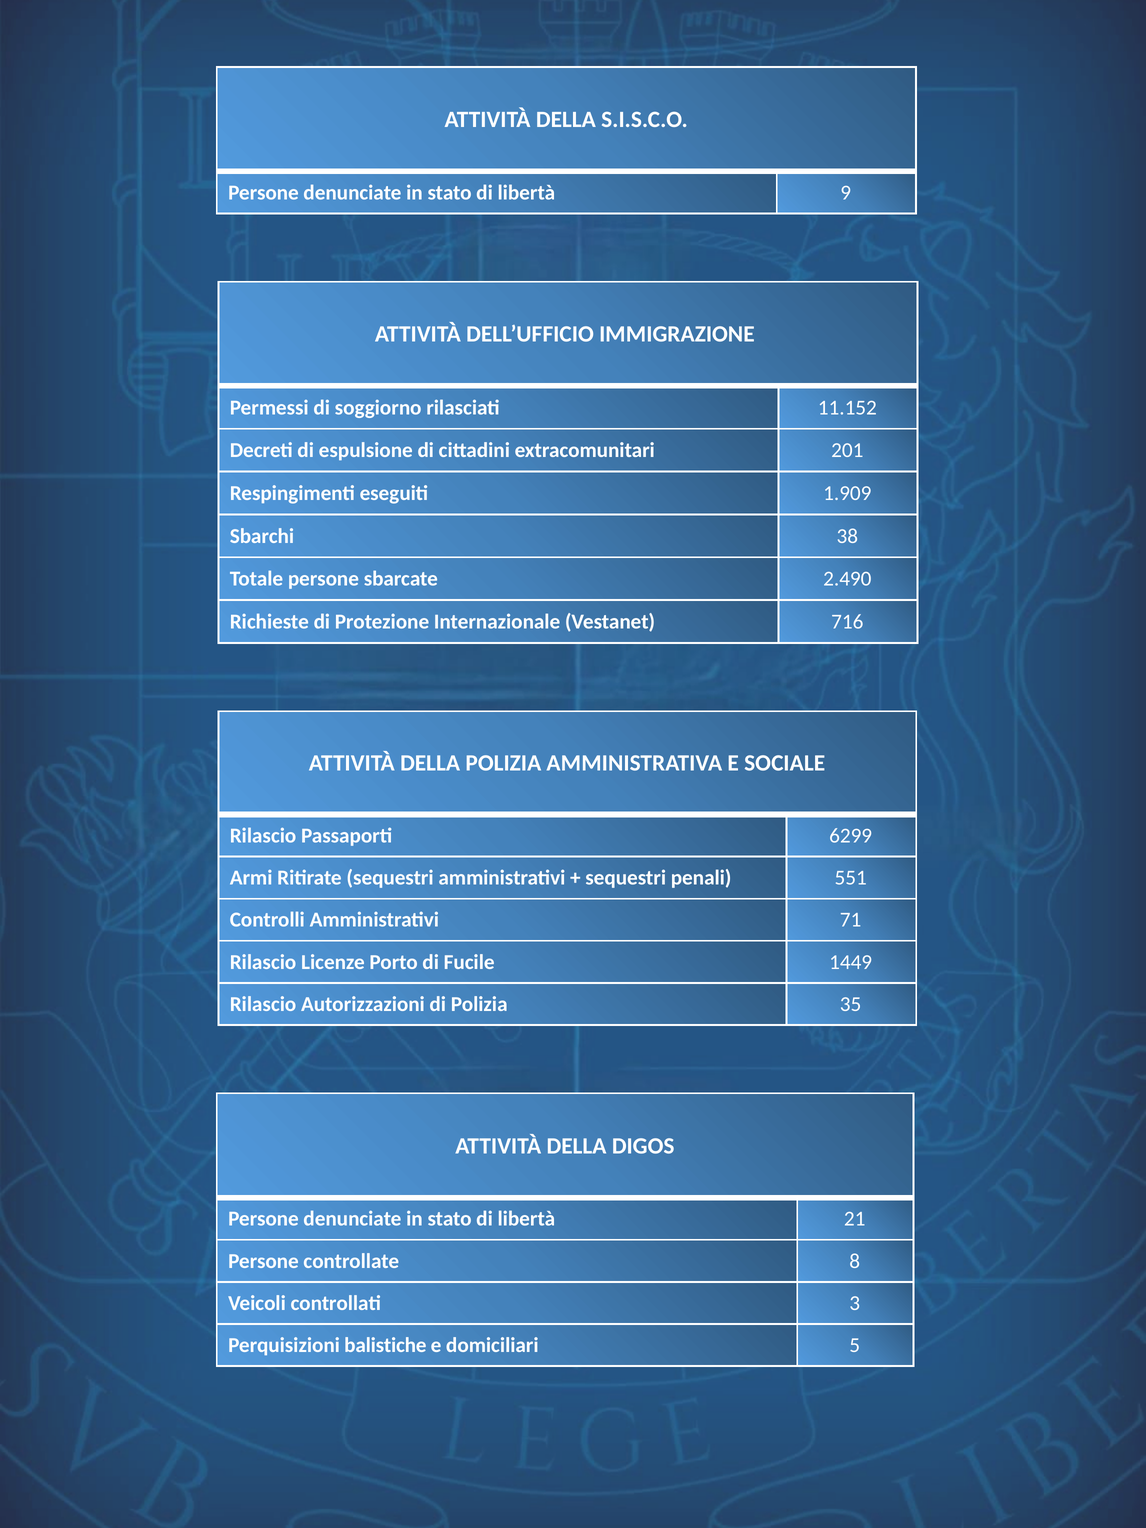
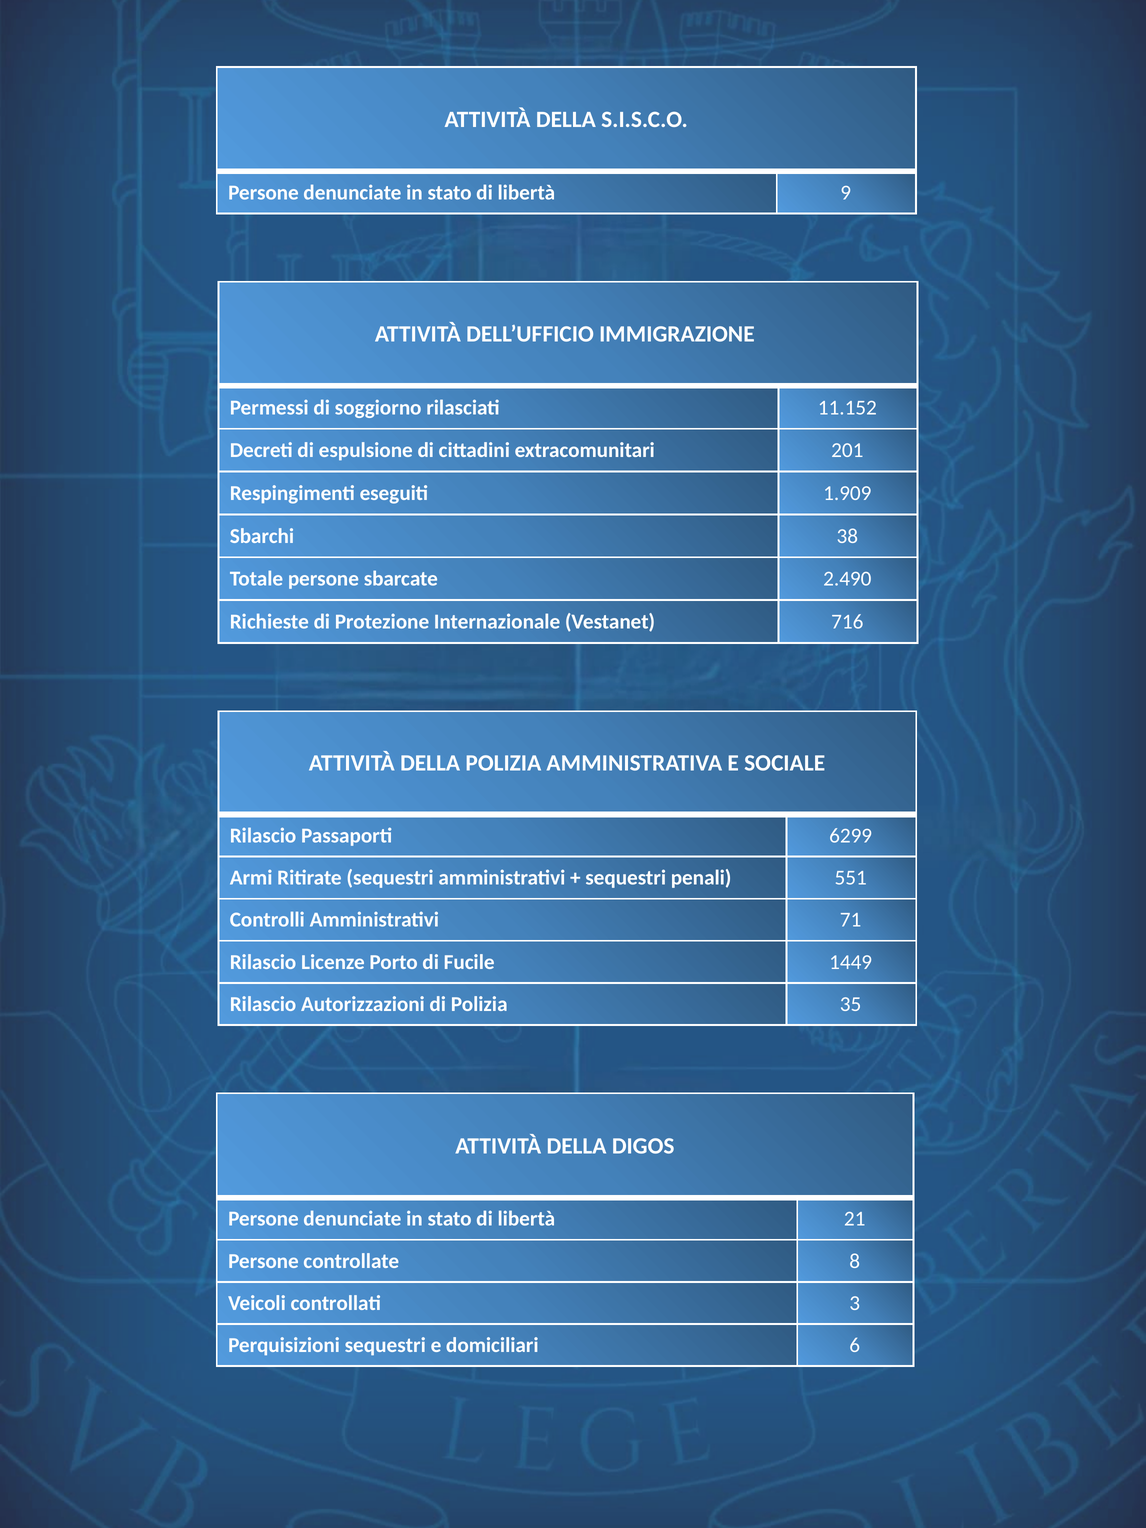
Perquisizioni balistiche: balistiche -> sequestri
5: 5 -> 6
